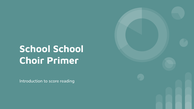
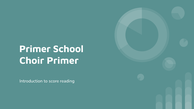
School at (35, 49): School -> Primer
